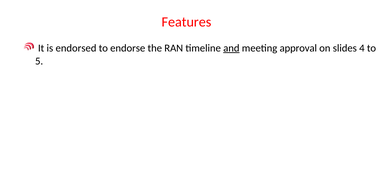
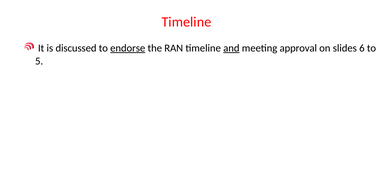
Features at (186, 22): Features -> Timeline
endorsed: endorsed -> discussed
endorse underline: none -> present
4: 4 -> 6
